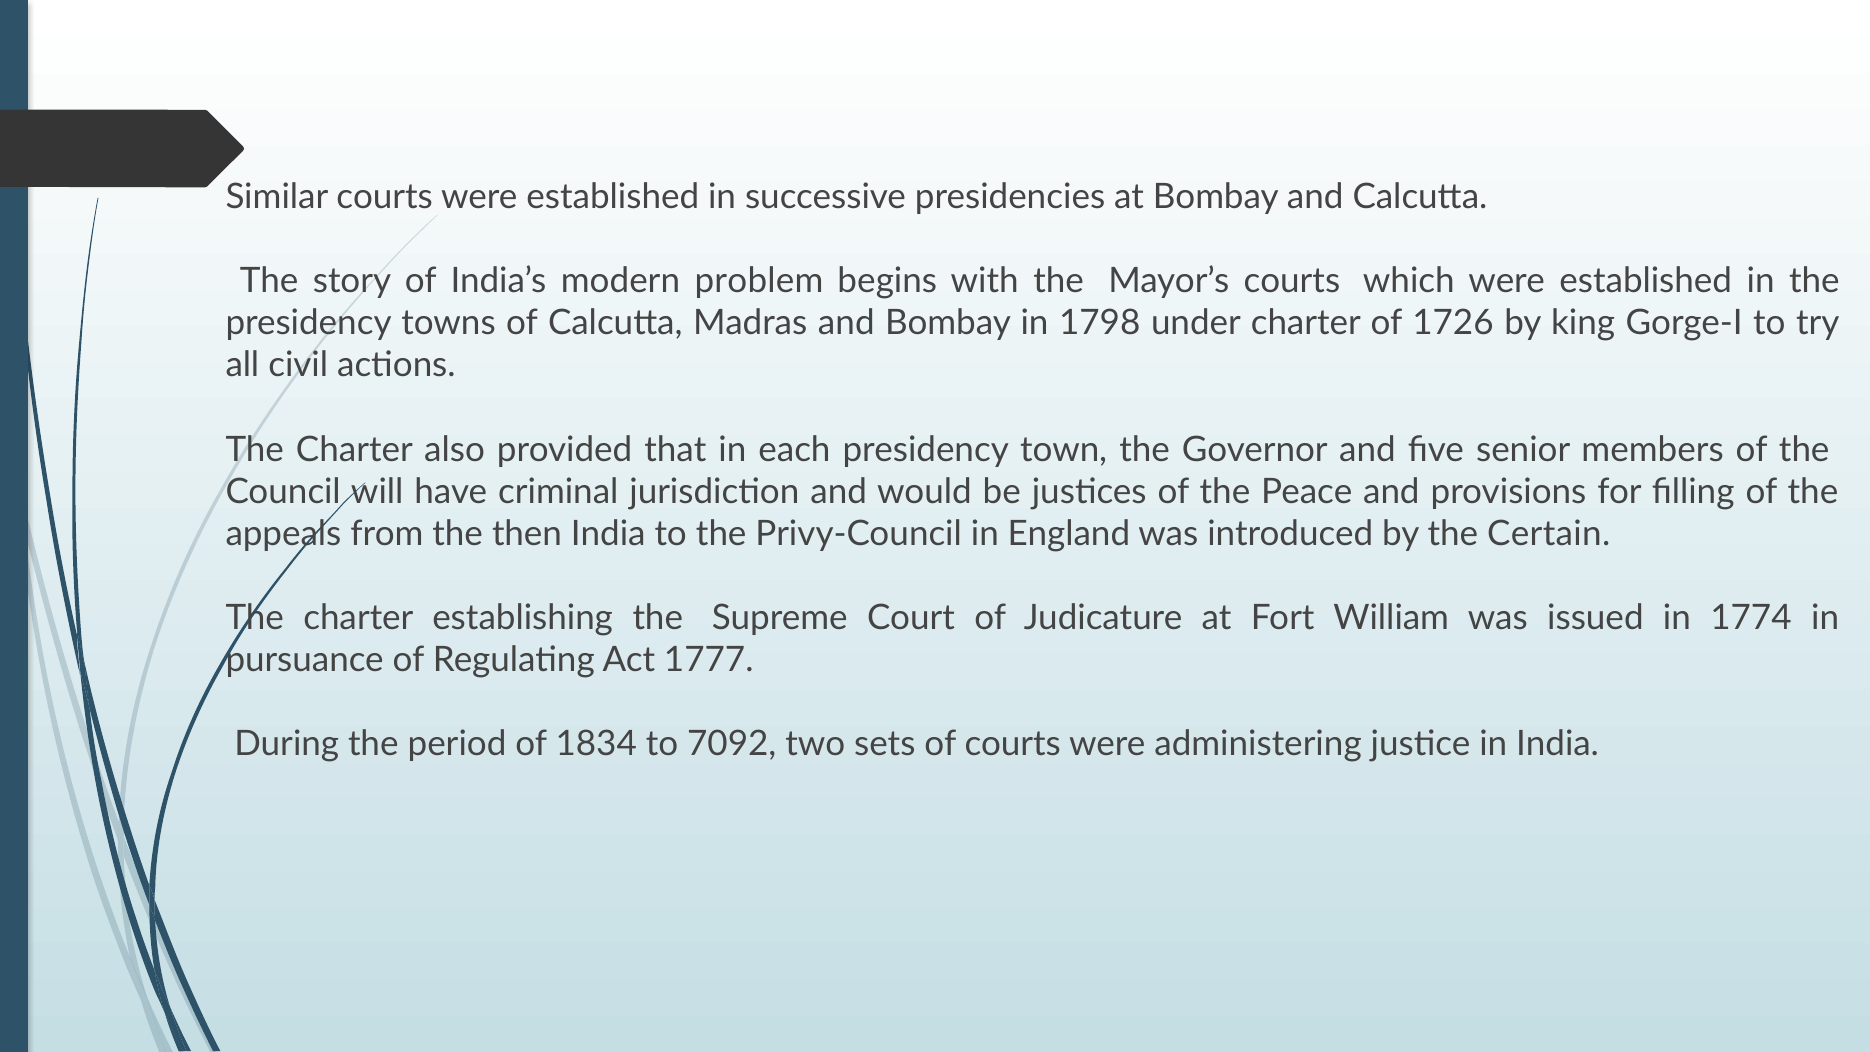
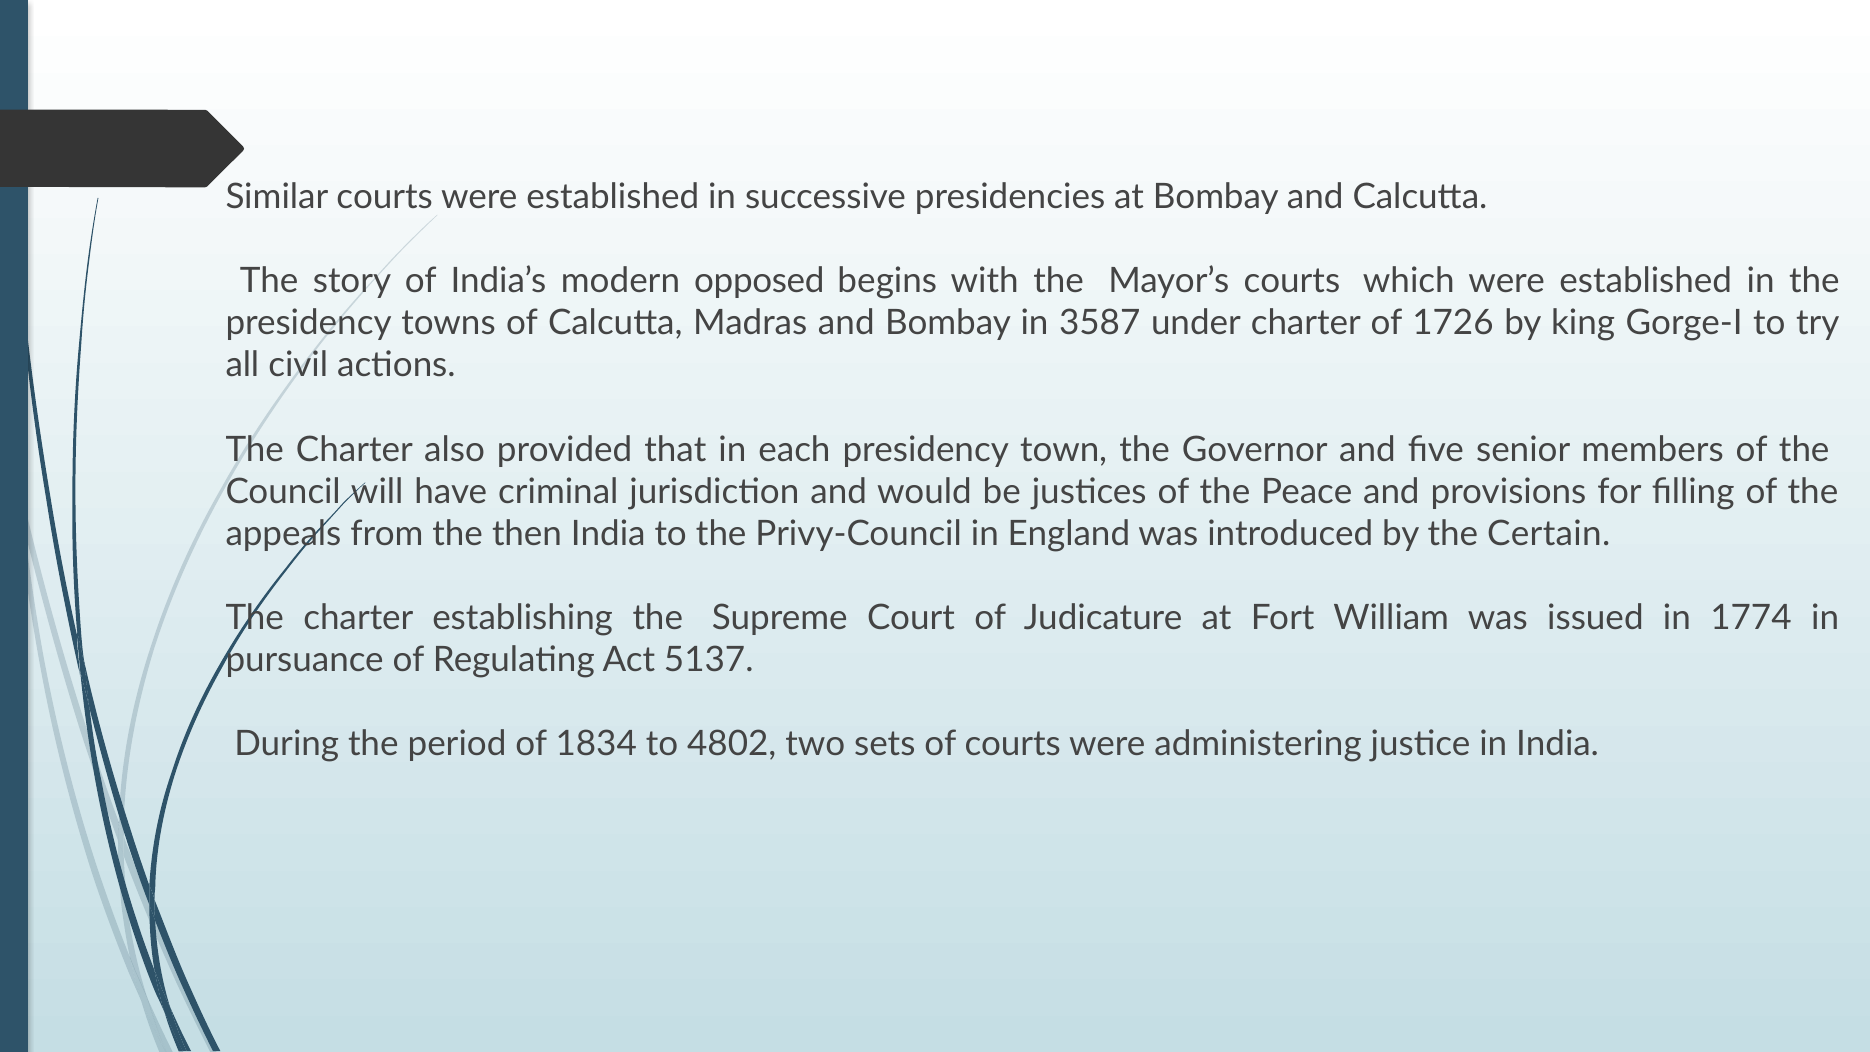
problem: problem -> opposed
1798: 1798 -> 3587
1777: 1777 -> 5137
7092: 7092 -> 4802
